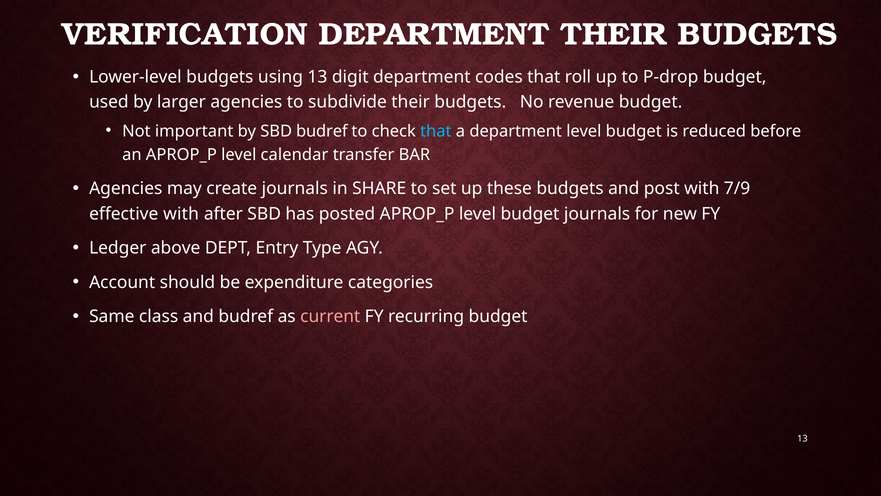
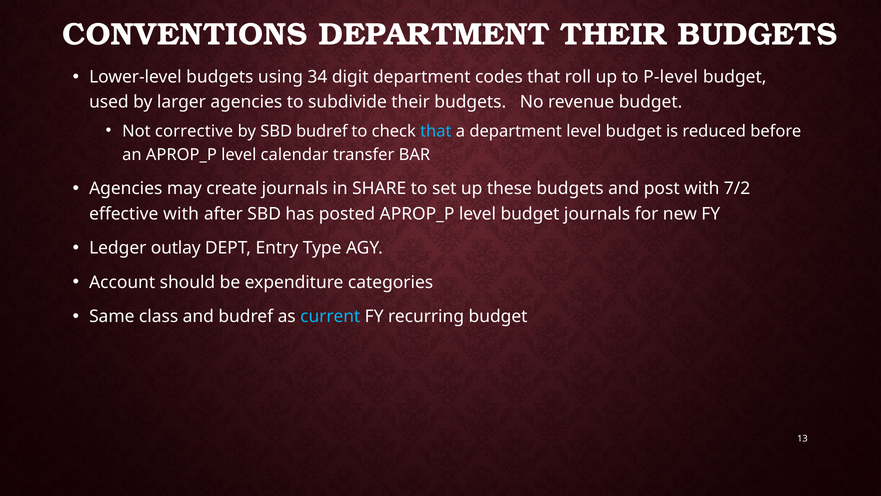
VERIFICATION: VERIFICATION -> CONVENTIONS
using 13: 13 -> 34
P-drop: P-drop -> P-level
important: important -> corrective
7/9: 7/9 -> 7/2
above: above -> outlay
current colour: pink -> light blue
